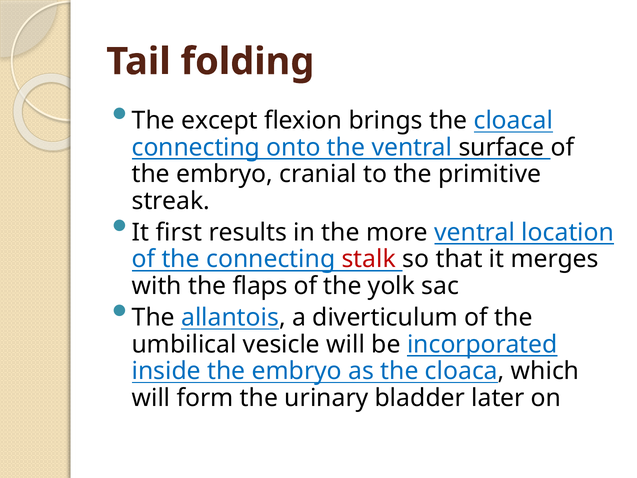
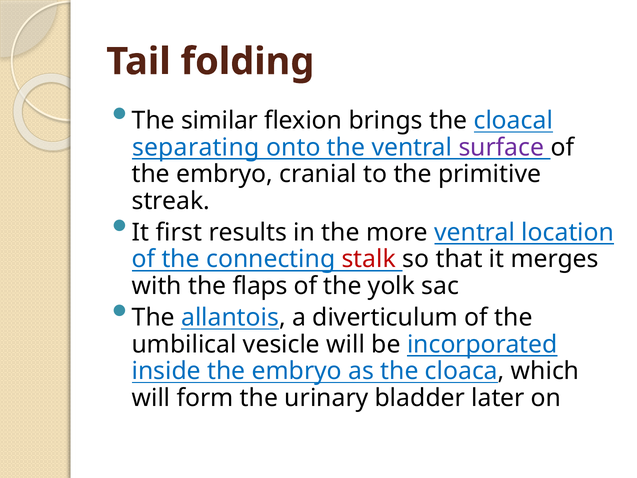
except: except -> similar
connecting at (196, 147): connecting -> separating
surface colour: black -> purple
